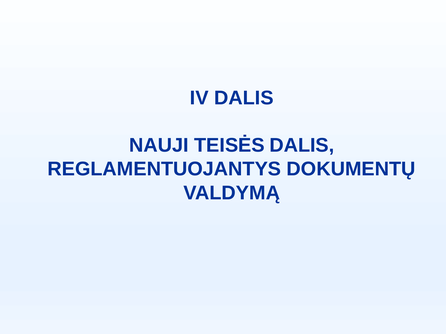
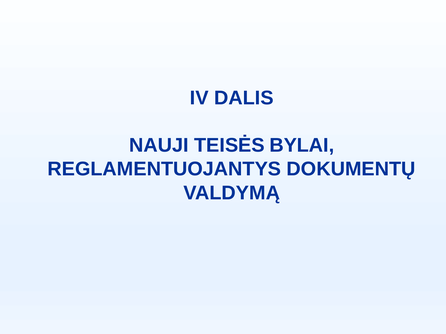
TEISĖS DALIS: DALIS -> BYLAI
